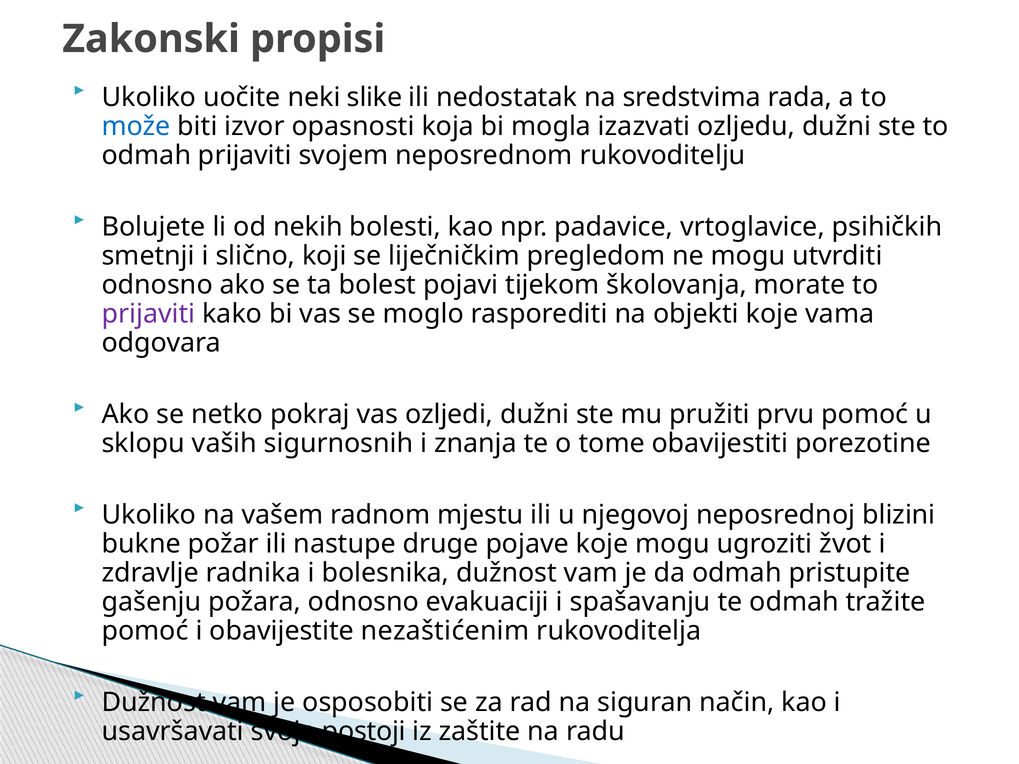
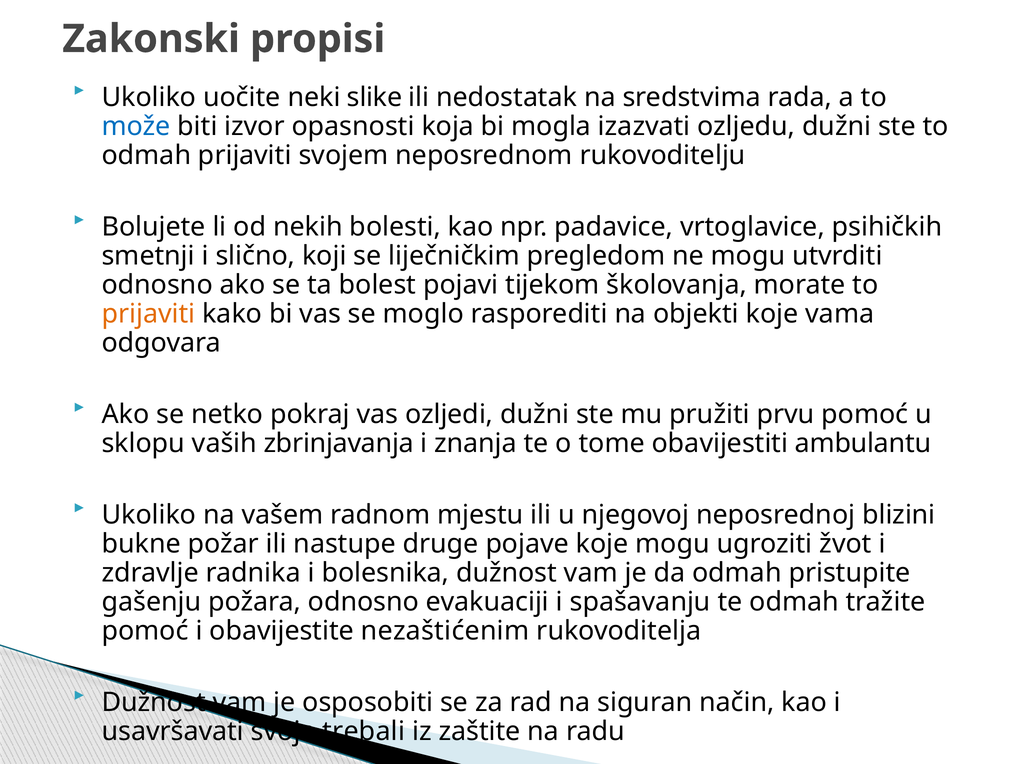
prijaviti at (149, 314) colour: purple -> orange
sigurnosnih: sigurnosnih -> zbrinjavanja
porezotine: porezotine -> ambulantu
postoji: postoji -> trebali
